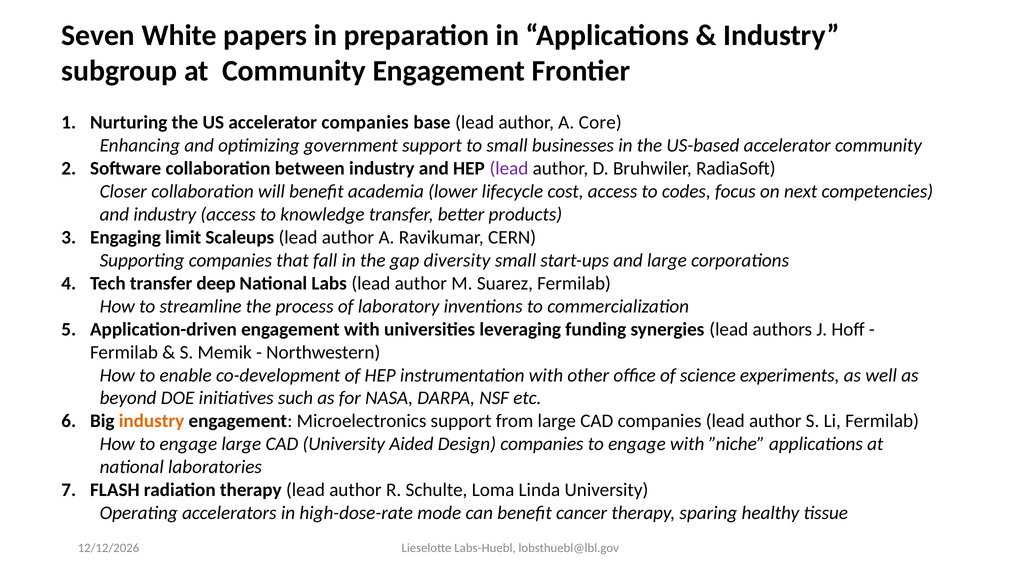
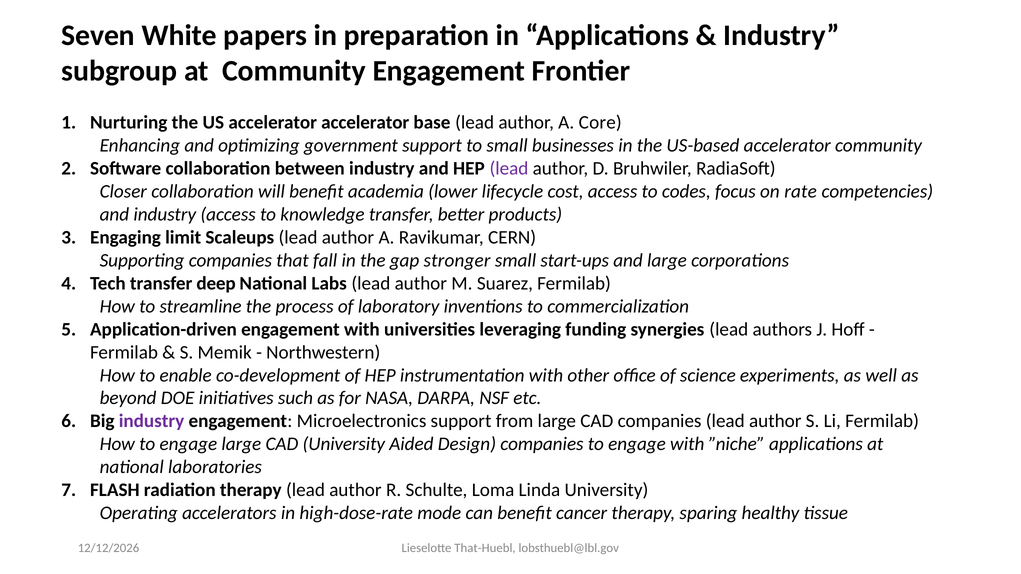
accelerator companies: companies -> accelerator
next: next -> rate
diversity: diversity -> stronger
industry at (152, 421) colour: orange -> purple
Labs-Huebl: Labs-Huebl -> That-Huebl
